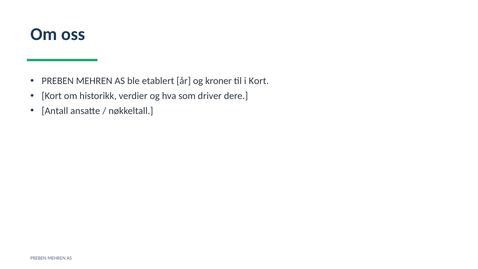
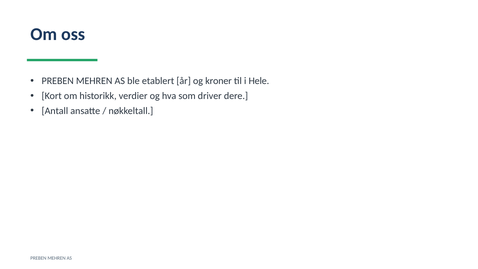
i Kort: Kort -> Hele
